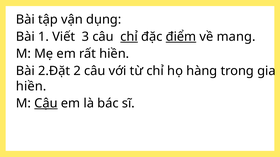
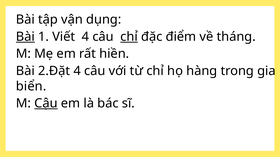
Bài at (25, 37) underline: none -> present
Viết 3: 3 -> 4
điểm underline: present -> none
mang: mang -> tháng
2.Đặt 2: 2 -> 4
hiền at (31, 86): hiền -> biển
